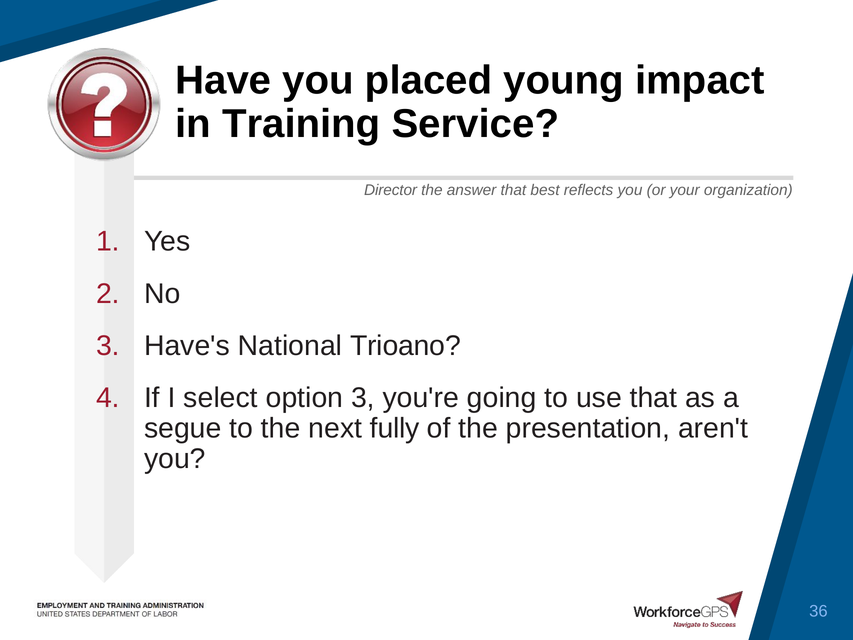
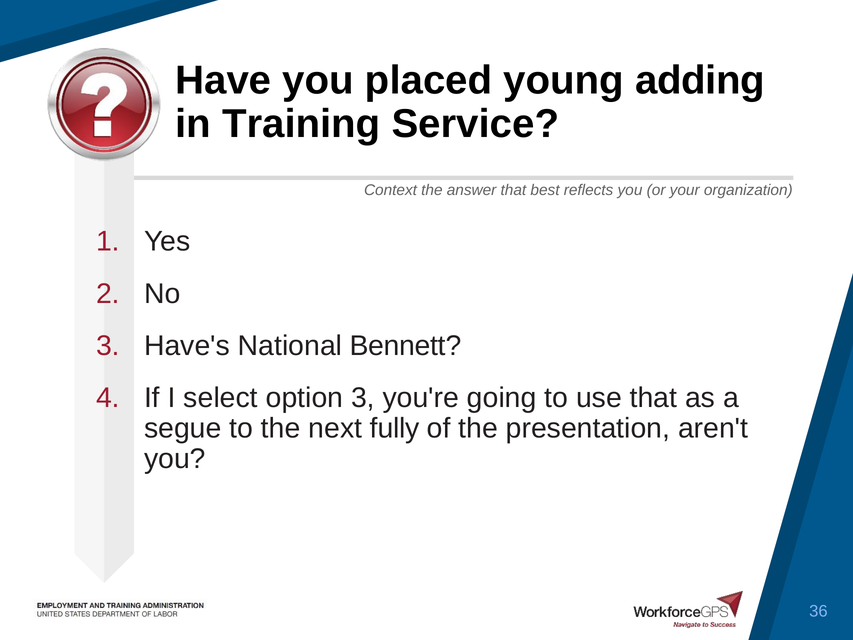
impact: impact -> adding
Director: Director -> Context
Trioano: Trioano -> Bennett
